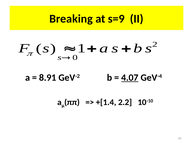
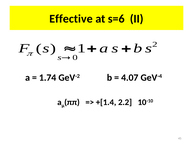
Breaking: Breaking -> Effective
s=9: s=9 -> s=6
8.91: 8.91 -> 1.74
4.07 underline: present -> none
